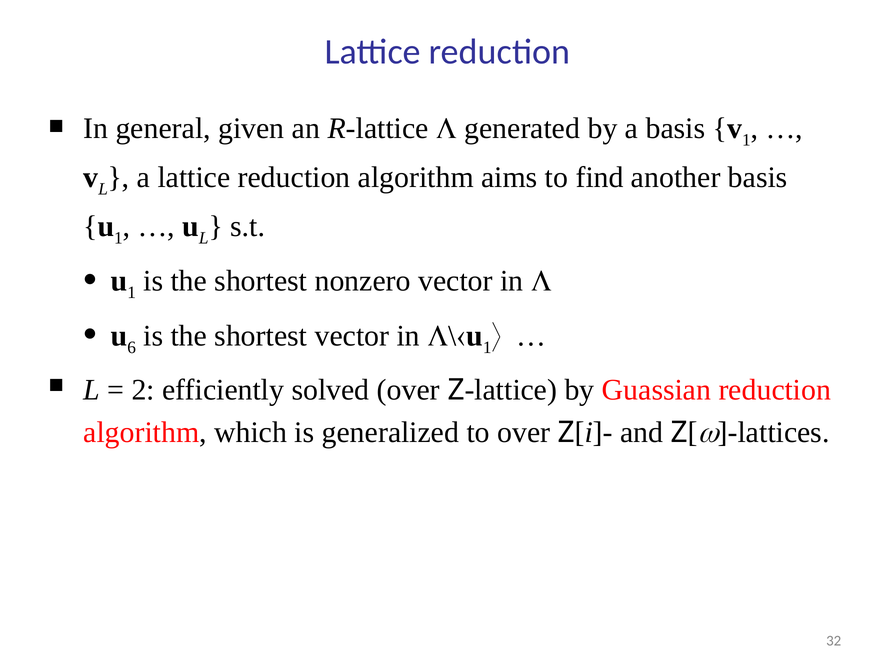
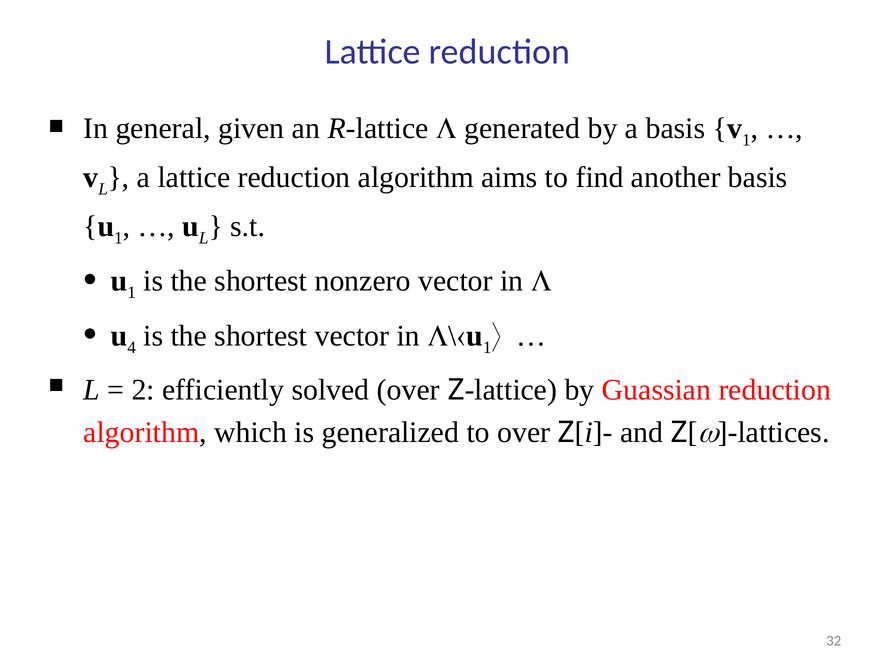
6: 6 -> 4
